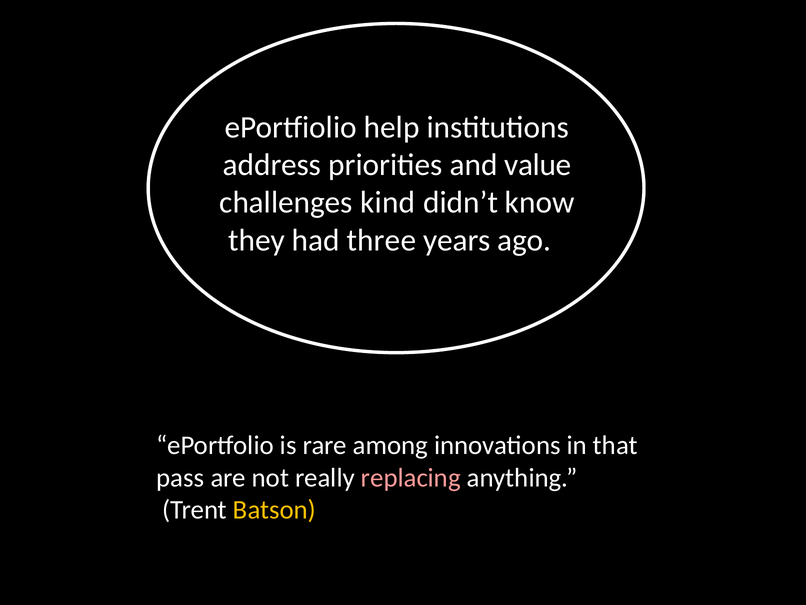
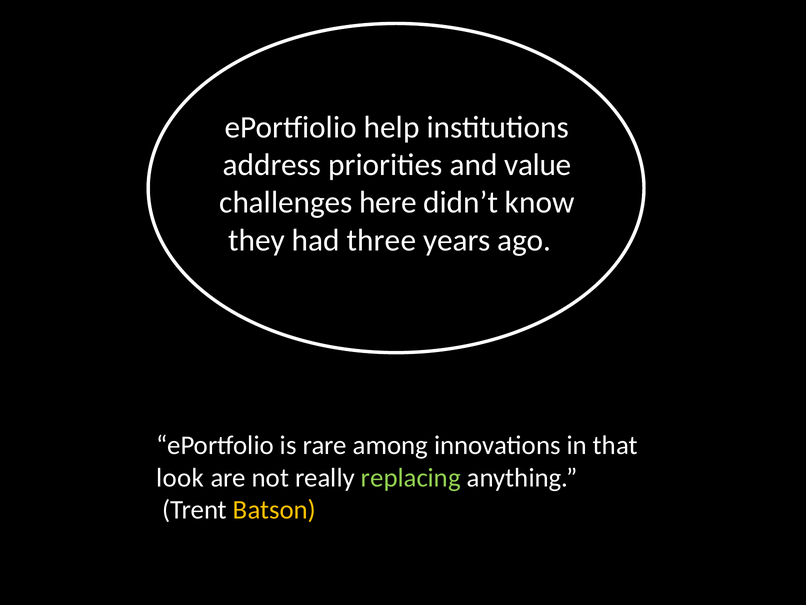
kind: kind -> here
pass: pass -> look
replacing colour: pink -> light green
